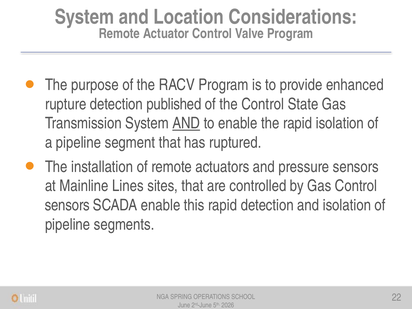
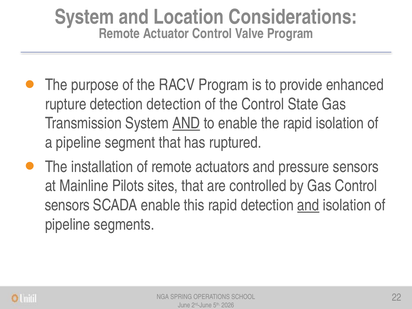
detection published: published -> detection
Lines: Lines -> Pilots
and at (308, 205) underline: none -> present
